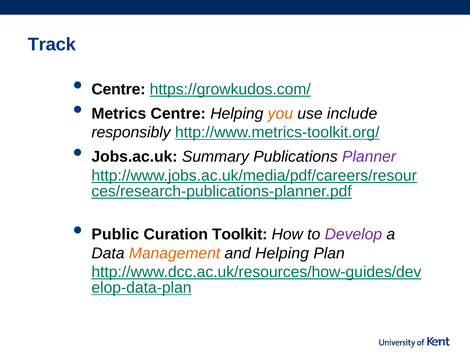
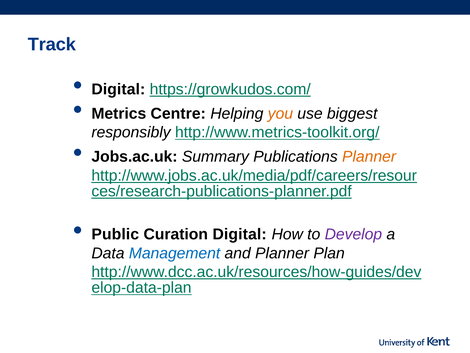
Centre at (118, 89): Centre -> Digital
include: include -> biggest
Planner at (369, 156) colour: purple -> orange
Curation Toolkit: Toolkit -> Digital
Management colour: orange -> blue
and Helping: Helping -> Planner
